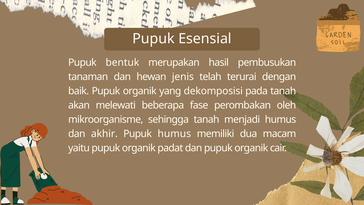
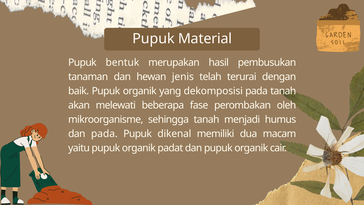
Esensial: Esensial -> Material
akhir at (104, 134): akhir -> pada
Pupuk humus: humus -> dikenal
